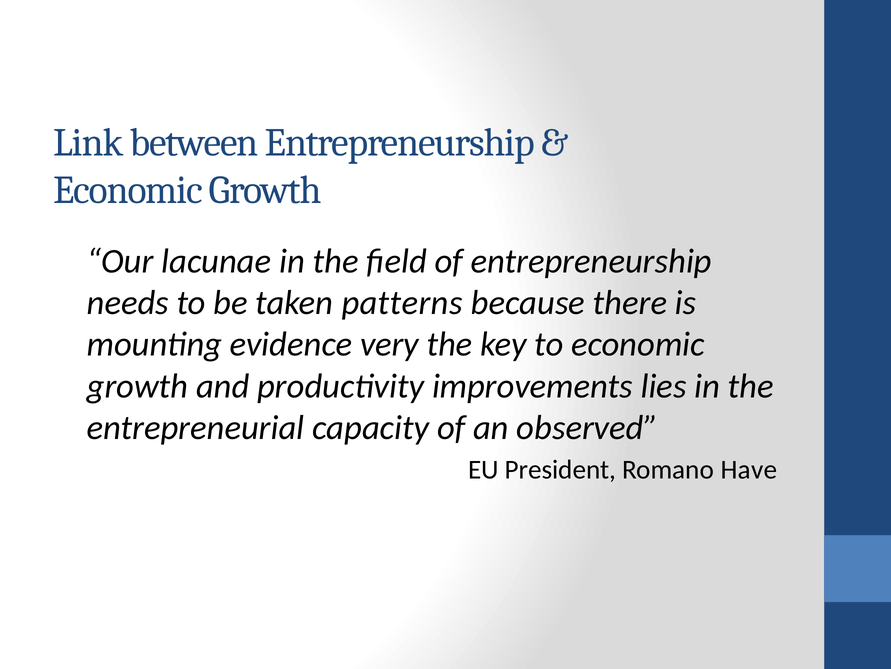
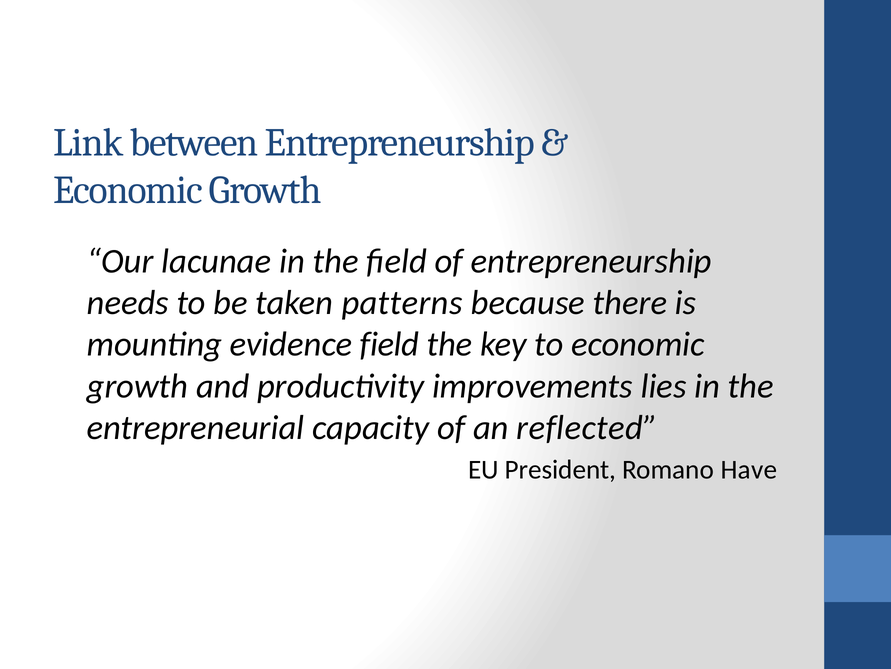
evidence very: very -> field
observed: observed -> reflected
